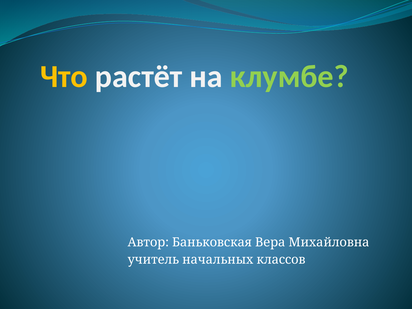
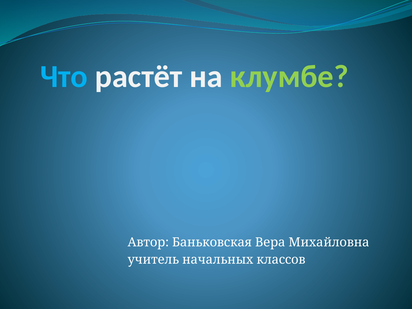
Что colour: yellow -> light blue
